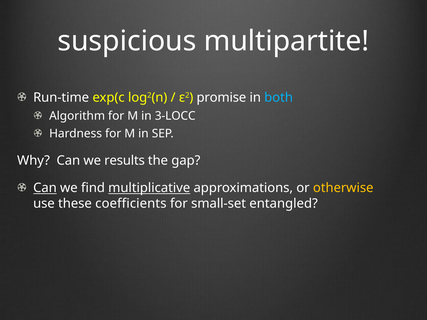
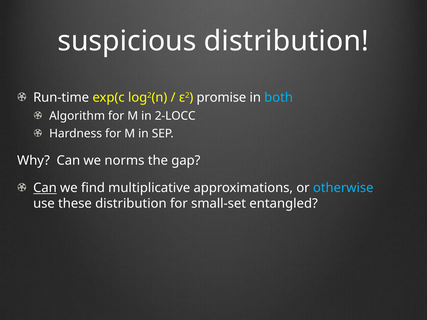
suspicious multipartite: multipartite -> distribution
3-LOCC: 3-LOCC -> 2-LOCC
results: results -> norms
multiplicative underline: present -> none
otherwise colour: yellow -> light blue
these coefficients: coefficients -> distribution
